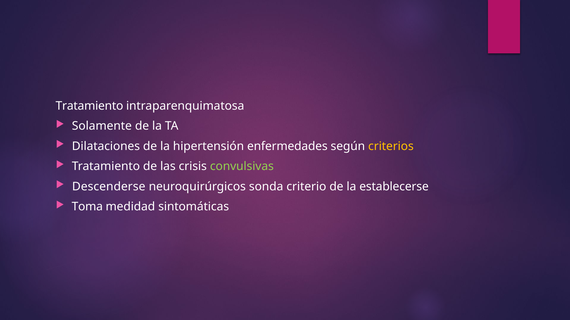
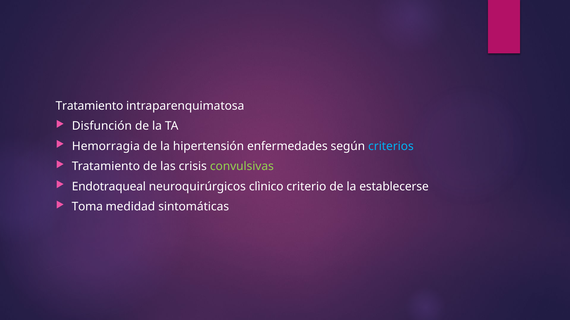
Solamente: Solamente -> Disfunción
Dilataciones: Dilataciones -> Hemorragia
criterios colour: yellow -> light blue
Descenderse: Descenderse -> Endotraqueal
sonda: sonda -> clìnico
